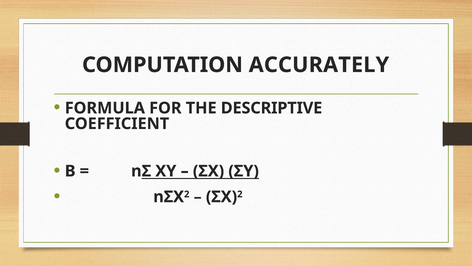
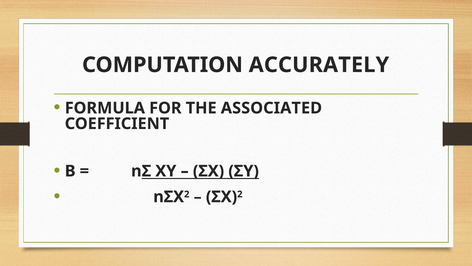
DESCRIPTIVE: DESCRIPTIVE -> ASSOCIATED
